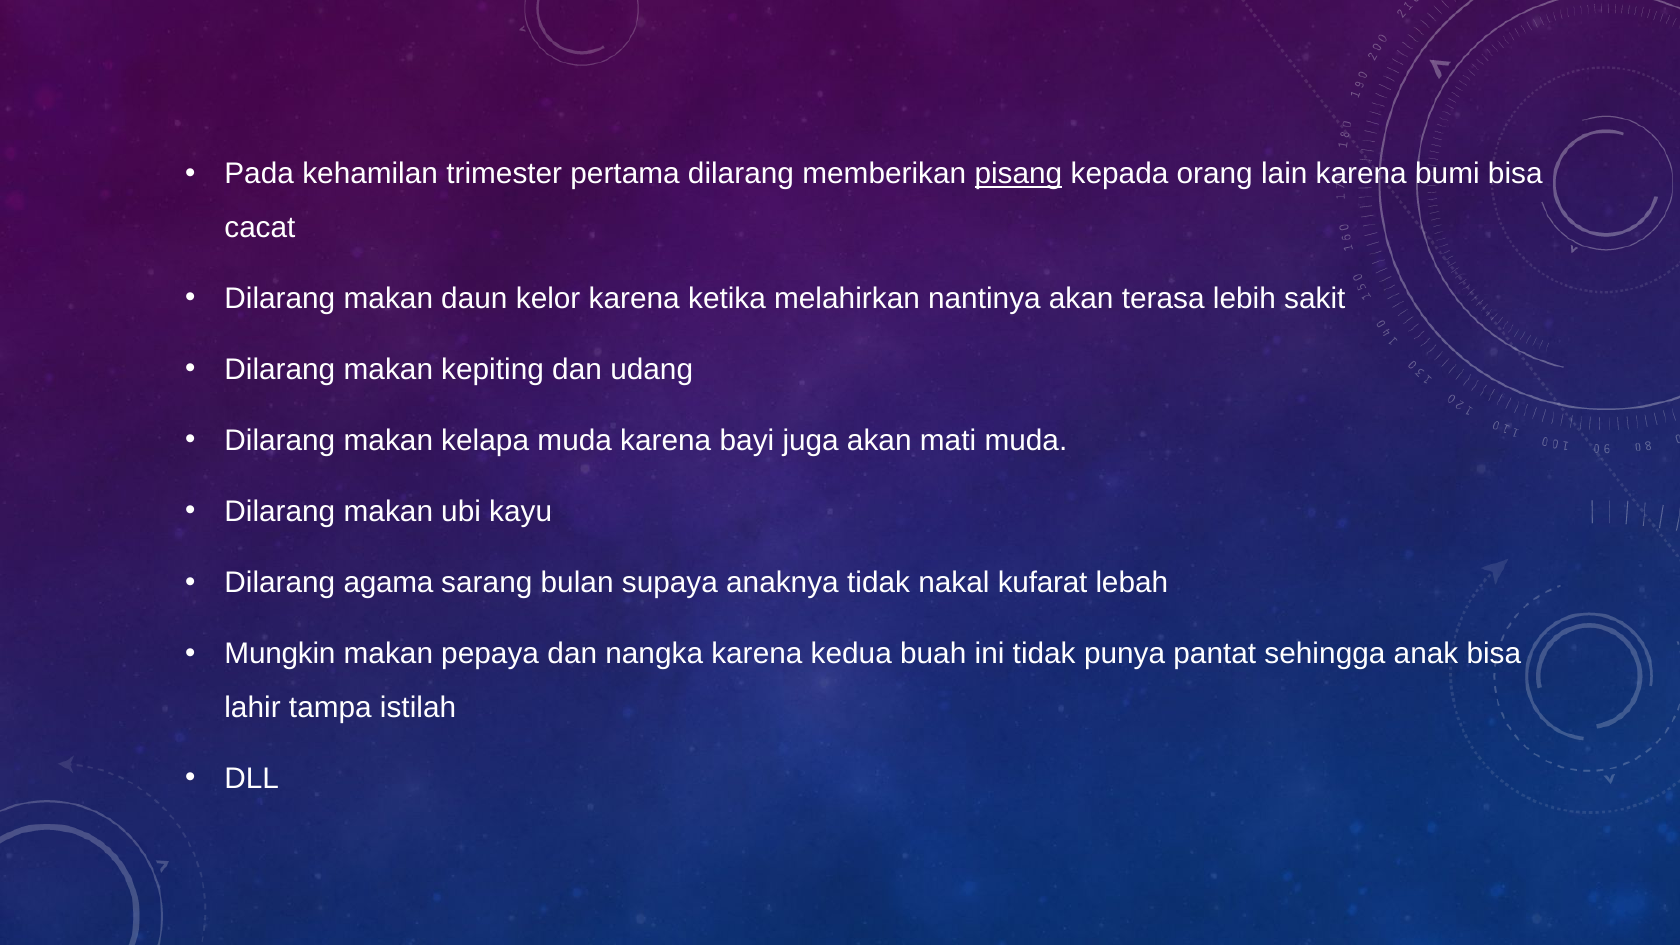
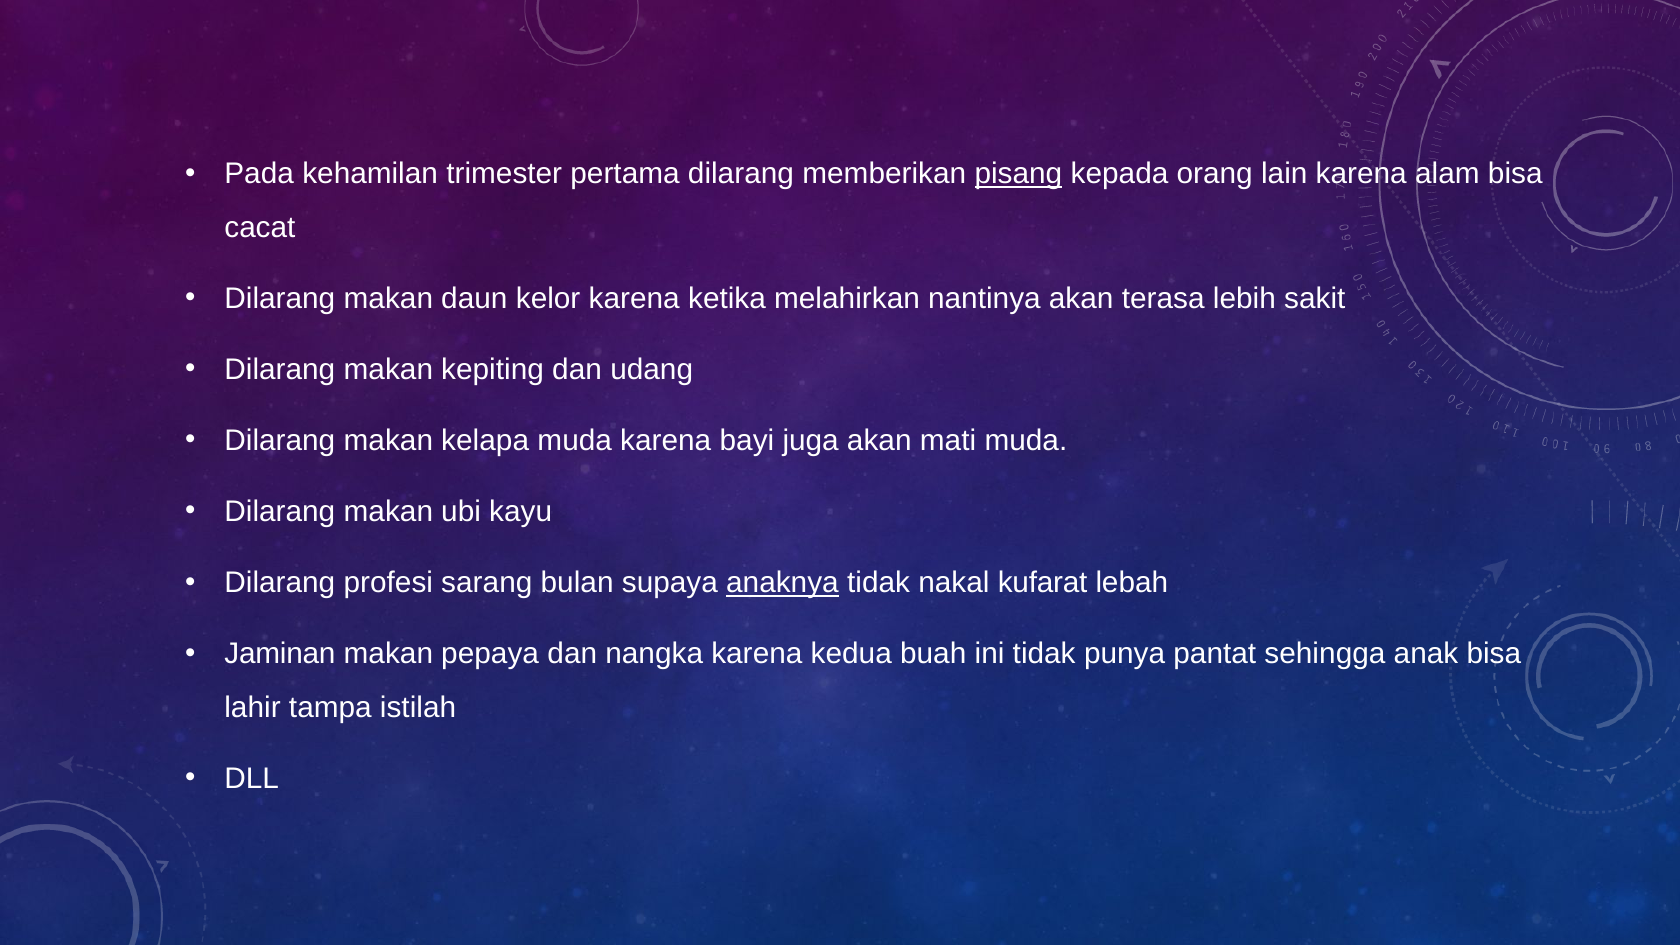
bumi: bumi -> alam
agama: agama -> profesi
anaknya underline: none -> present
Mungkin: Mungkin -> Jaminan
